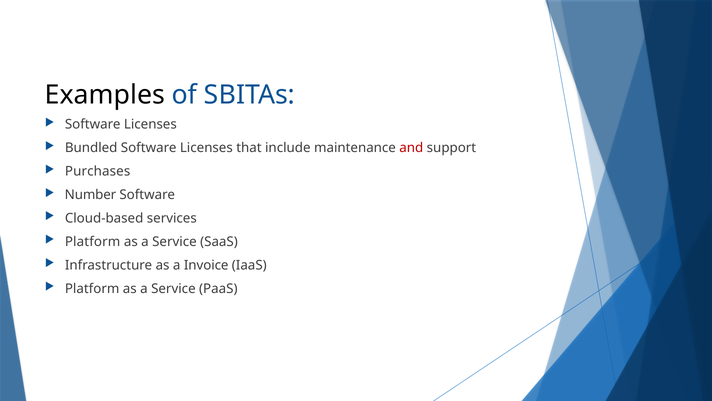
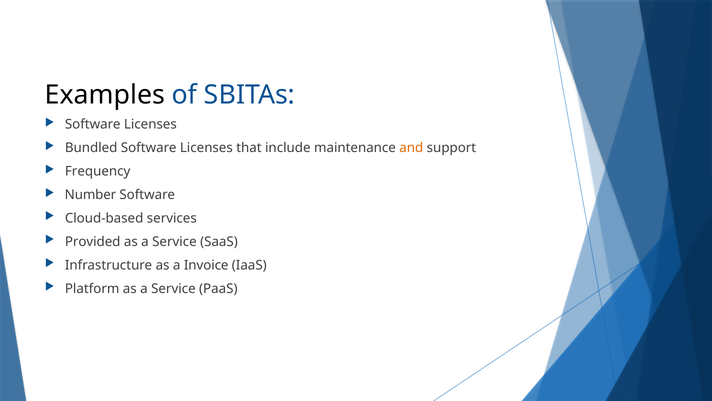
and colour: red -> orange
Purchases: Purchases -> Frequency
Platform at (93, 242): Platform -> Provided
